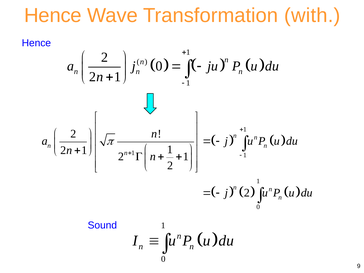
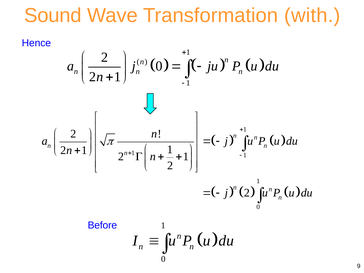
Hence at (53, 15): Hence -> Sound
Sound: Sound -> Before
